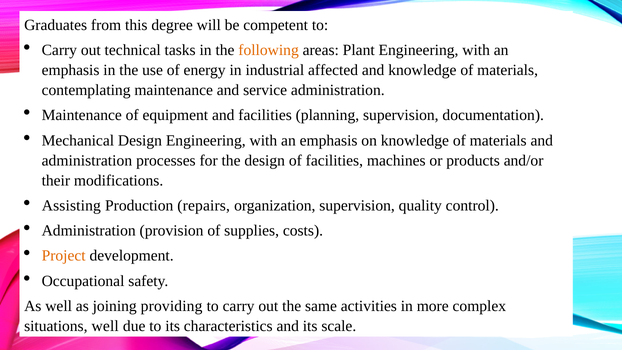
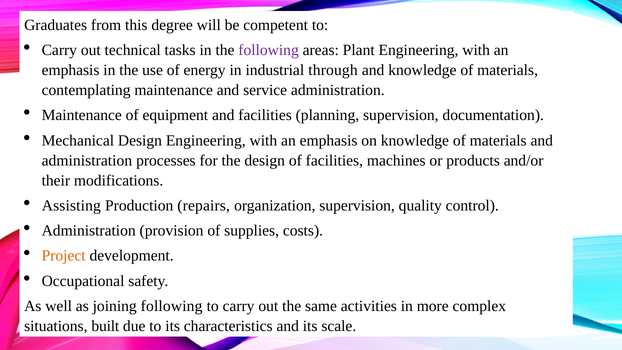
following at (269, 50) colour: orange -> purple
affected: affected -> through
joining providing: providing -> following
situations well: well -> built
